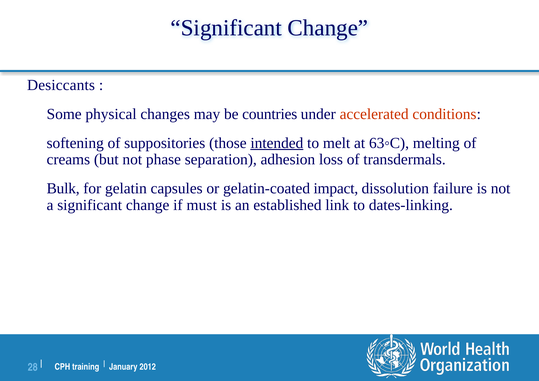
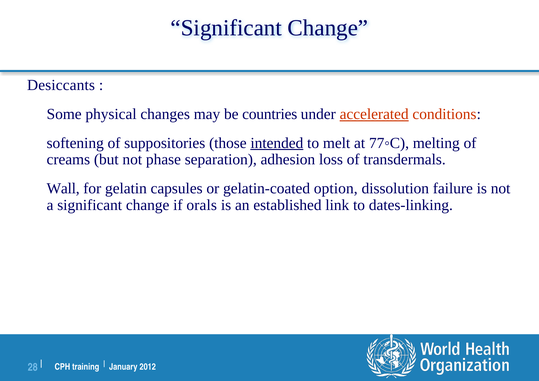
accelerated underline: none -> present
63◦C: 63◦C -> 77◦C
Bulk: Bulk -> Wall
impact: impact -> option
must: must -> orals
